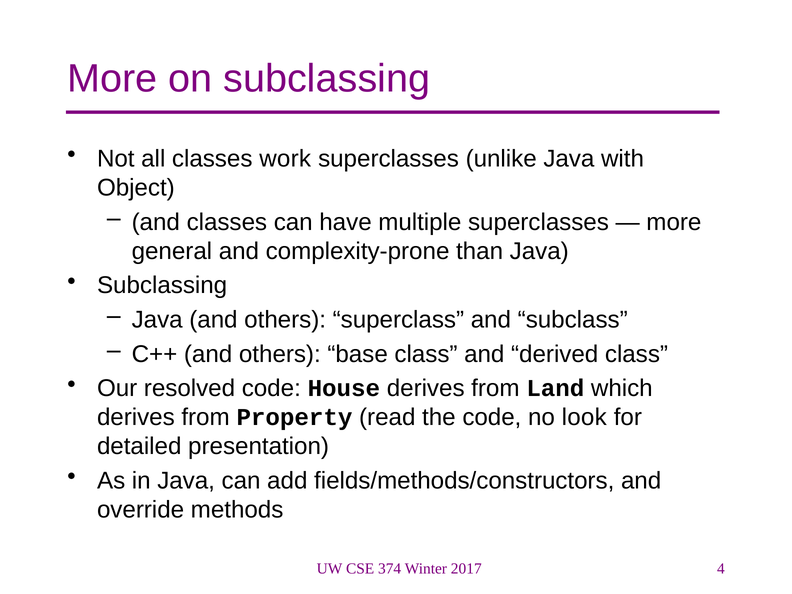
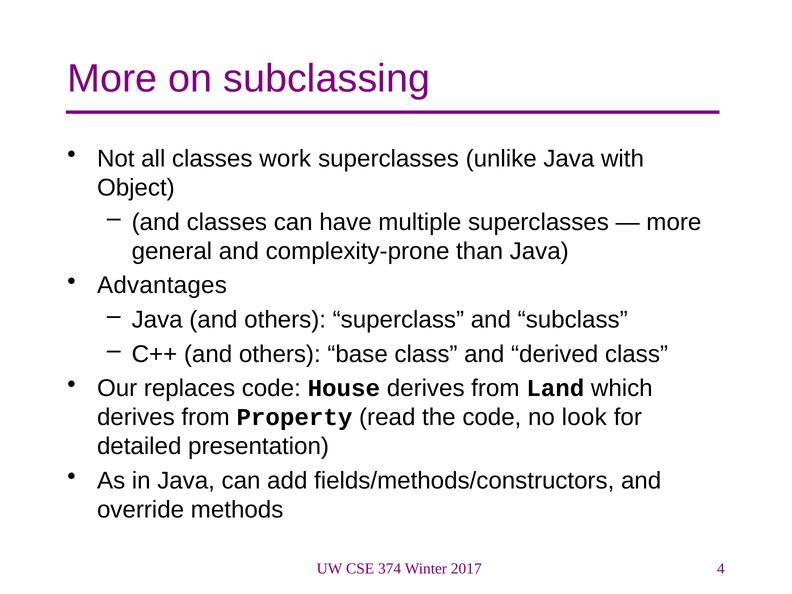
Subclassing at (162, 285): Subclassing -> Advantages
resolved: resolved -> replaces
